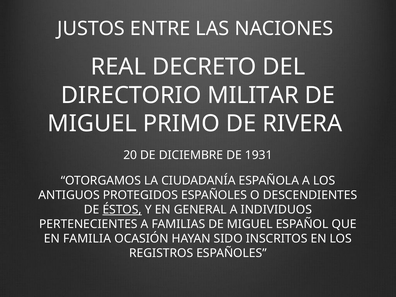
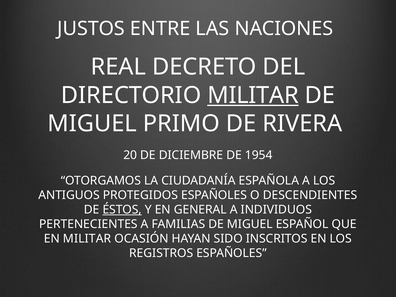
MILITAR at (253, 95) underline: none -> present
1931: 1931 -> 1954
EN FAMILIA: FAMILIA -> MILITAR
